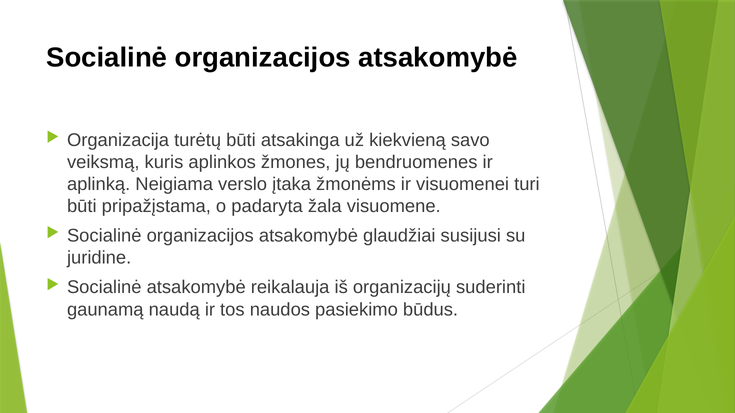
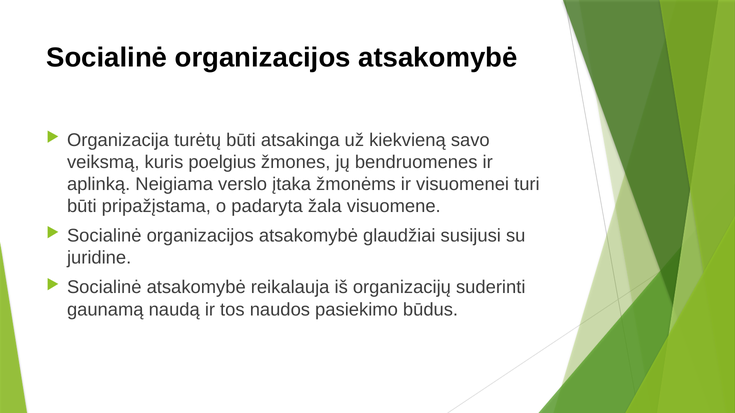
aplinkos: aplinkos -> poelgius
